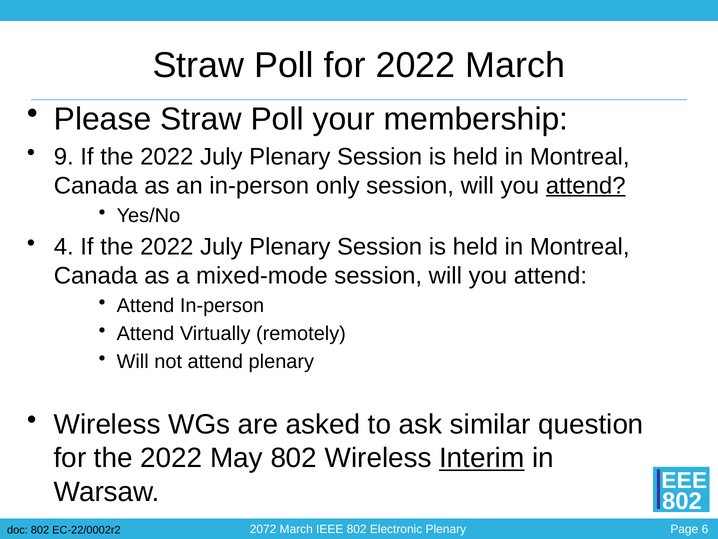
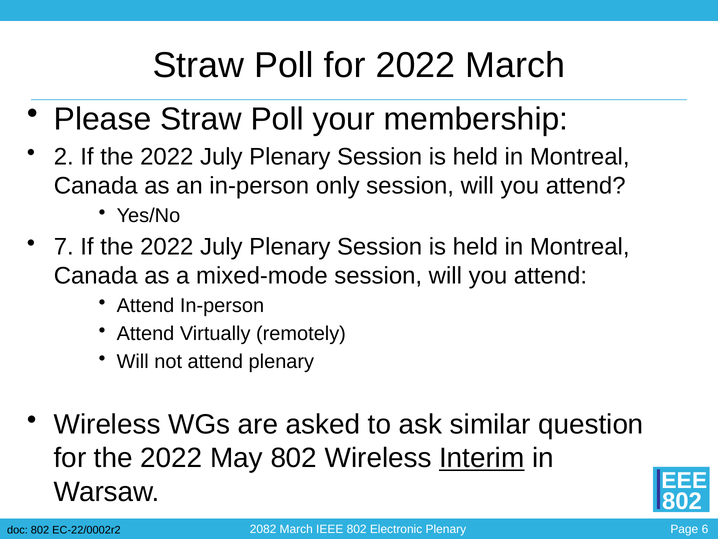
9: 9 -> 2
attend at (586, 185) underline: present -> none
4: 4 -> 7
2072: 2072 -> 2082
